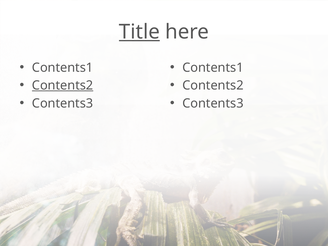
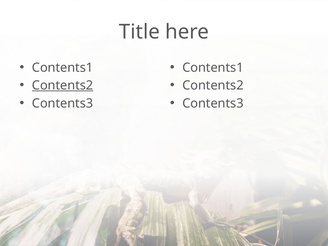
Title underline: present -> none
